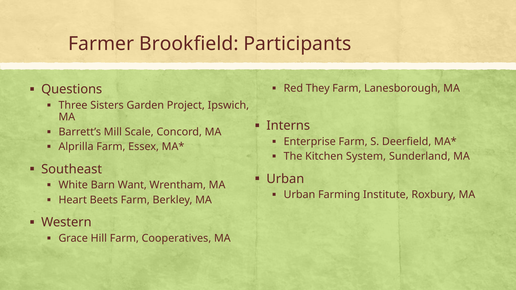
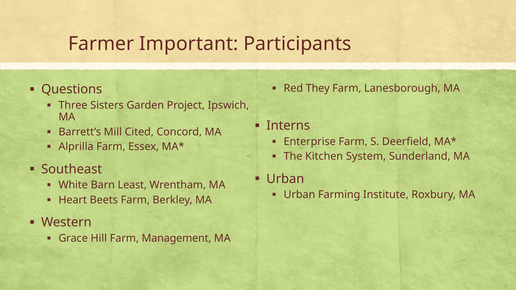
Brookfield: Brookfield -> Important
Scale: Scale -> Cited
Want: Want -> Least
Cooperatives: Cooperatives -> Management
